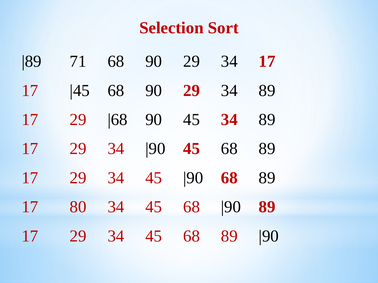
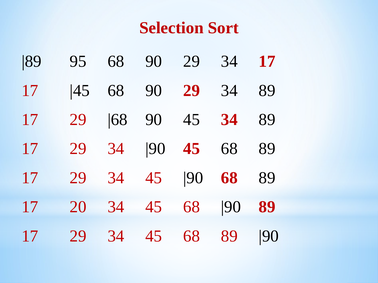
71: 71 -> 95
80: 80 -> 20
